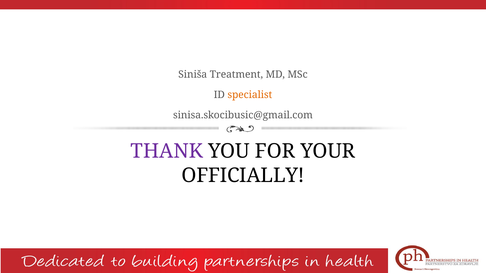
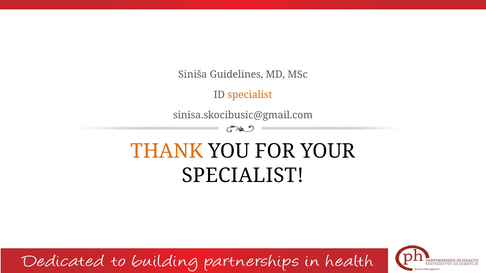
Treatment: Treatment -> Guidelines
THANK colour: purple -> orange
OFFICIALLY at (243, 176): OFFICIALLY -> SPECIALIST
